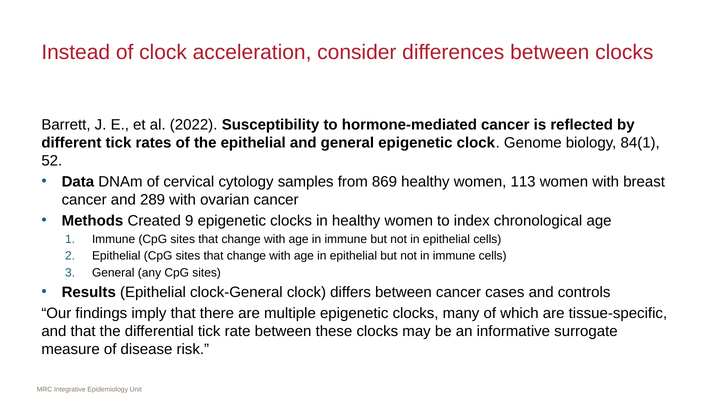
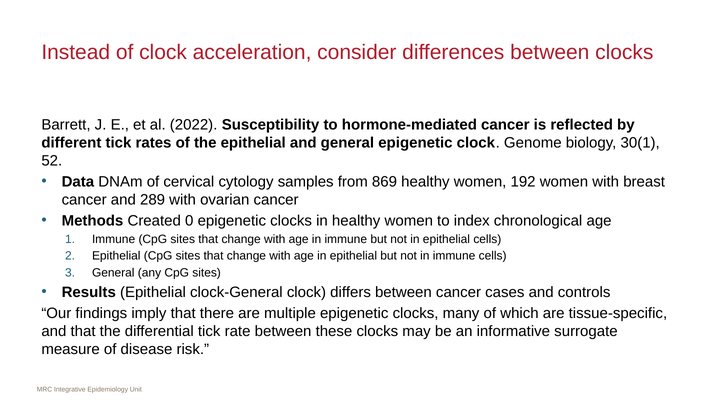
84(1: 84(1 -> 30(1
113: 113 -> 192
9: 9 -> 0
